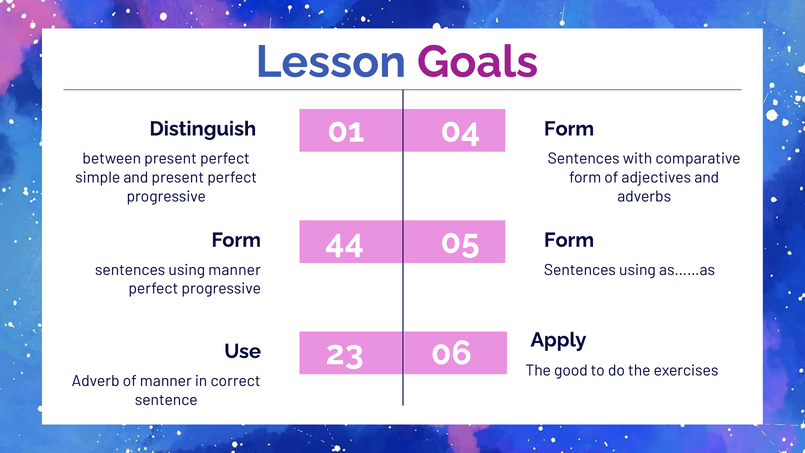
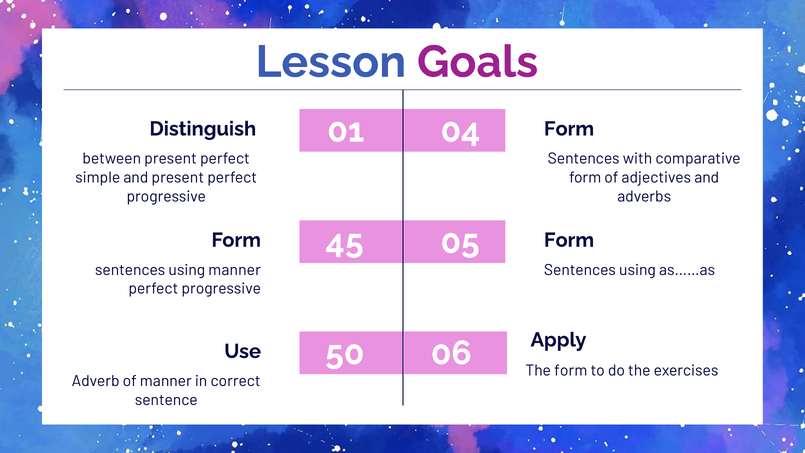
44: 44 -> 45
23: 23 -> 50
The good: good -> form
